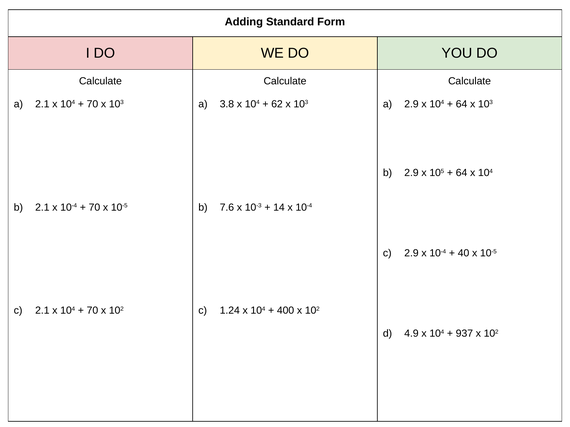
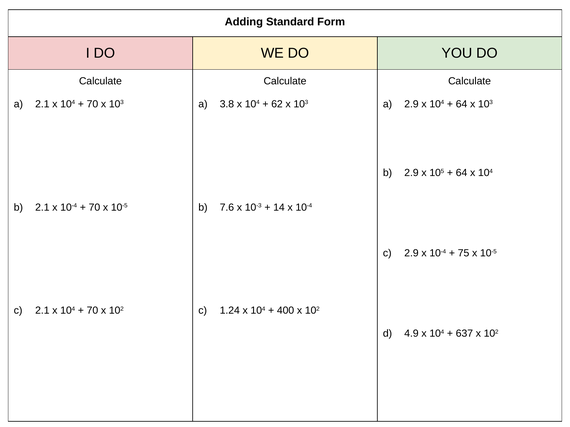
40: 40 -> 75
937: 937 -> 637
